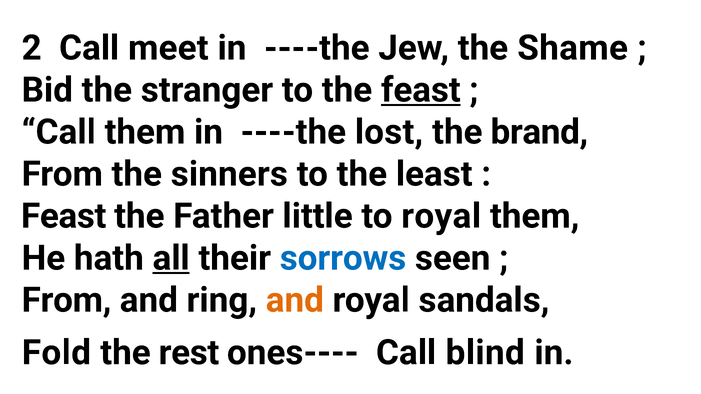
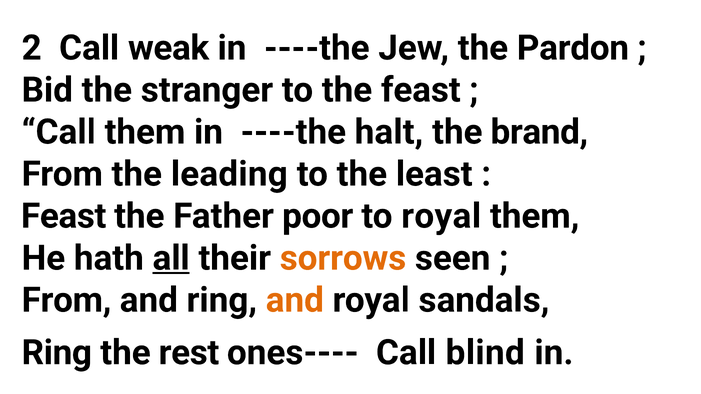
meet: meet -> weak
Shame: Shame -> Pardon
feast at (421, 90) underline: present -> none
lost: lost -> halt
sinners: sinners -> leading
little: little -> poor
sorrows colour: blue -> orange
Fold at (56, 353): Fold -> Ring
